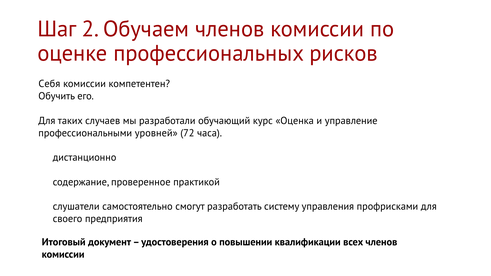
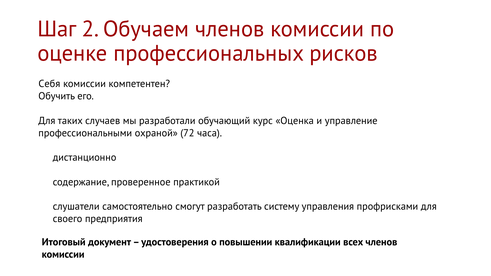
уровней: уровней -> охраной
